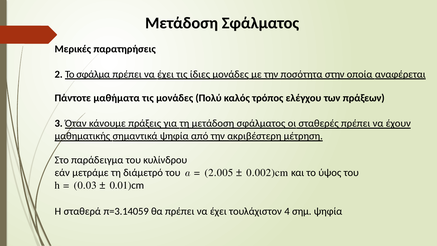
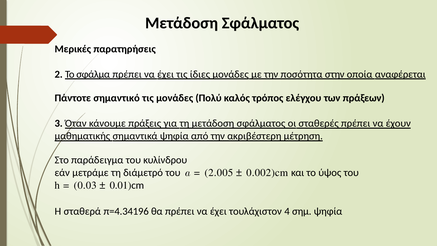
μαθήματα: μαθήματα -> σημαντικό
π=3.14059: π=3.14059 -> π=4.34196
